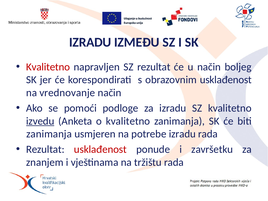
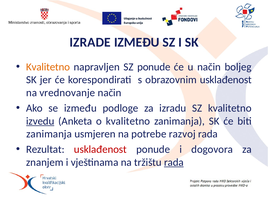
IZRADU at (90, 42): IZRADU -> IZRADE
Kvalitetno at (48, 67) colour: red -> orange
SZ rezultat: rezultat -> ponude
se pomoći: pomoći -> između
potrebe izradu: izradu -> razvoj
završetku: završetku -> dogovora
rada at (174, 162) underline: none -> present
